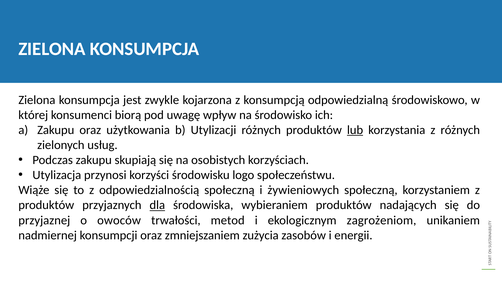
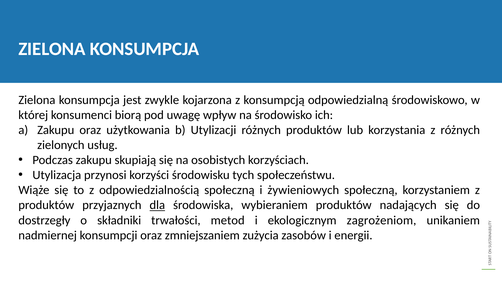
lub underline: present -> none
logo: logo -> tych
przyjaznej: przyjaznej -> dostrzegły
owoców: owoców -> składniki
